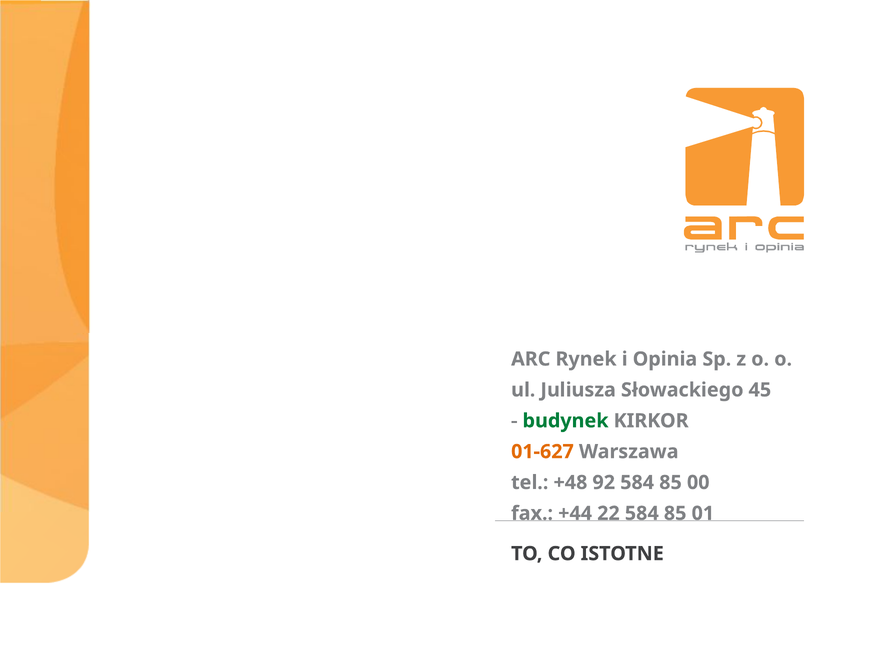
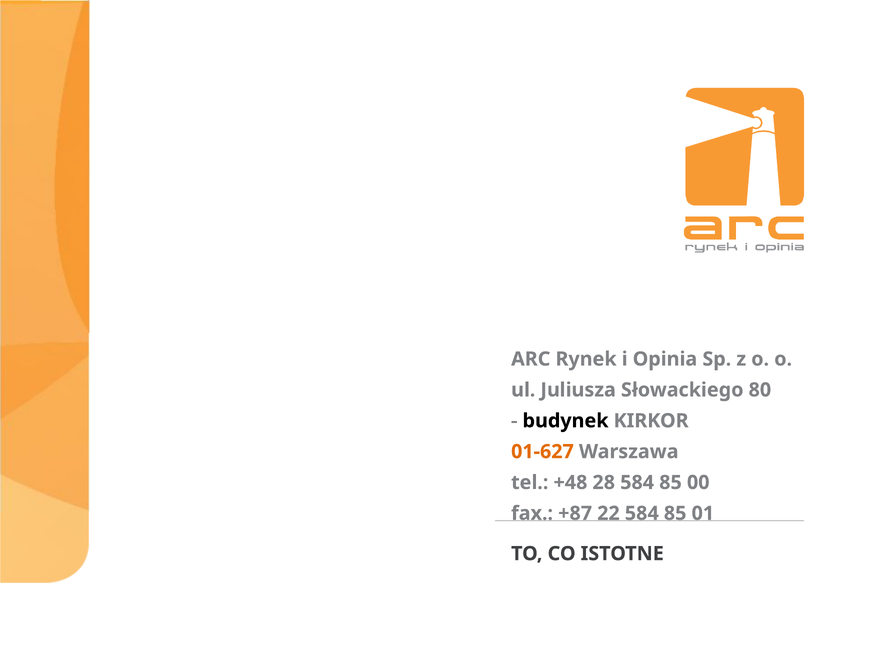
45: 45 -> 80
budynek colour: green -> black
92: 92 -> 28
+44: +44 -> +87
